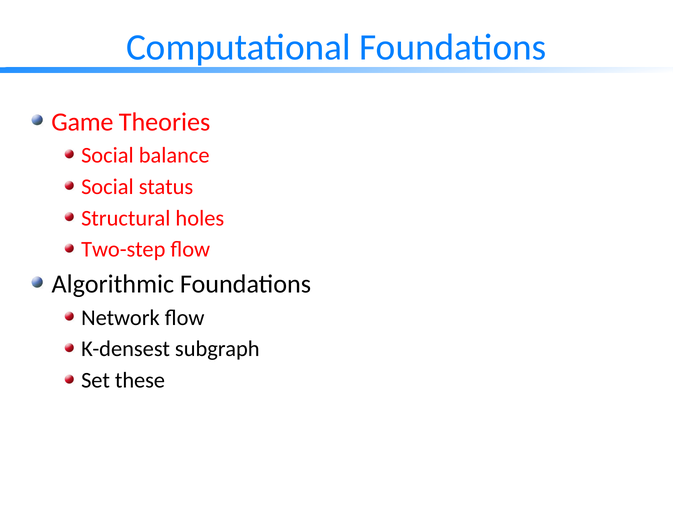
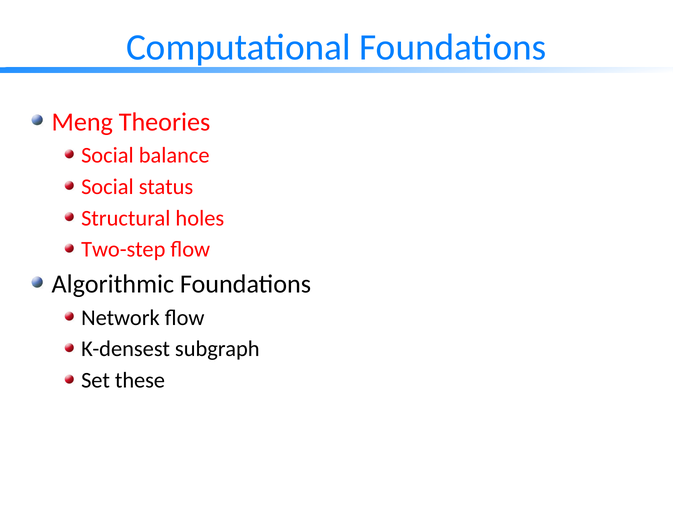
Game: Game -> Meng
